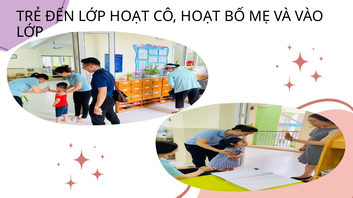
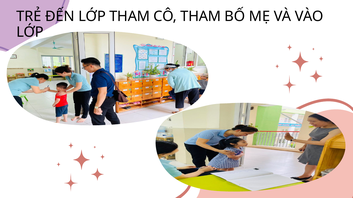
LỚP HOẠT: HOẠT -> THAM
CÔ HOẠT: HOẠT -> THAM
